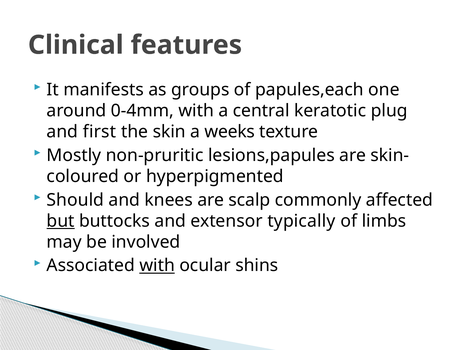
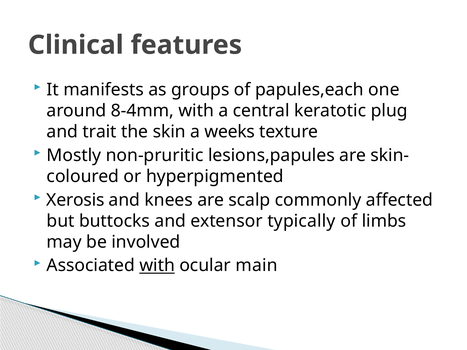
0-4mm: 0-4mm -> 8-4mm
first: first -> trait
Should: Should -> Xerosis
but underline: present -> none
shins: shins -> main
